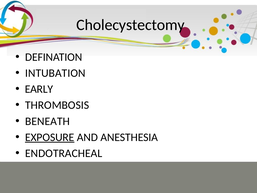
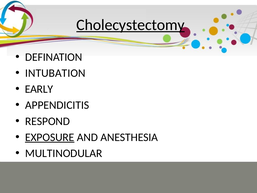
Cholecystectomy underline: none -> present
THROMBOSIS: THROMBOSIS -> APPENDICITIS
BENEATH: BENEATH -> RESPOND
ENDOTRACHEAL: ENDOTRACHEAL -> MULTINODULAR
